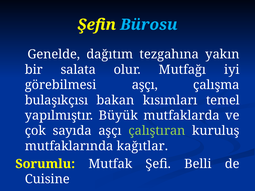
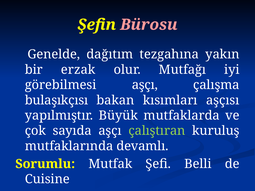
Bürosu colour: light blue -> pink
salata: salata -> erzak
temel: temel -> aşçısı
kağıtlar: kağıtlar -> devamlı
